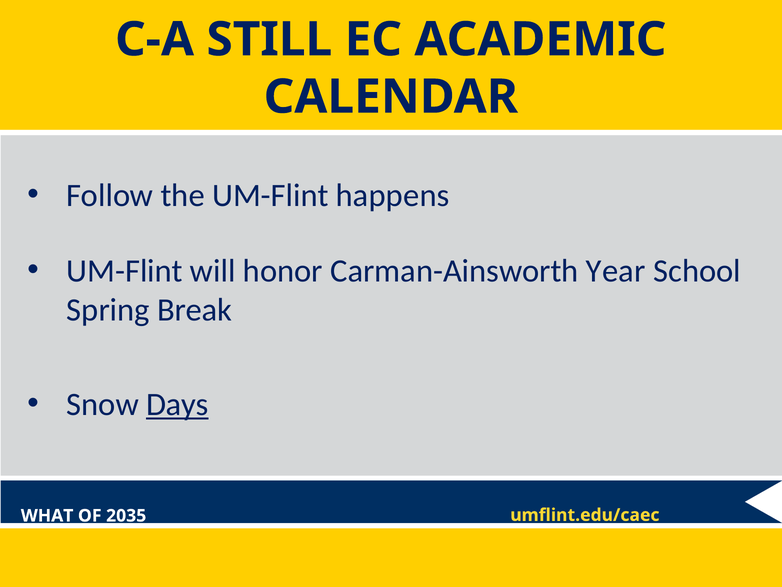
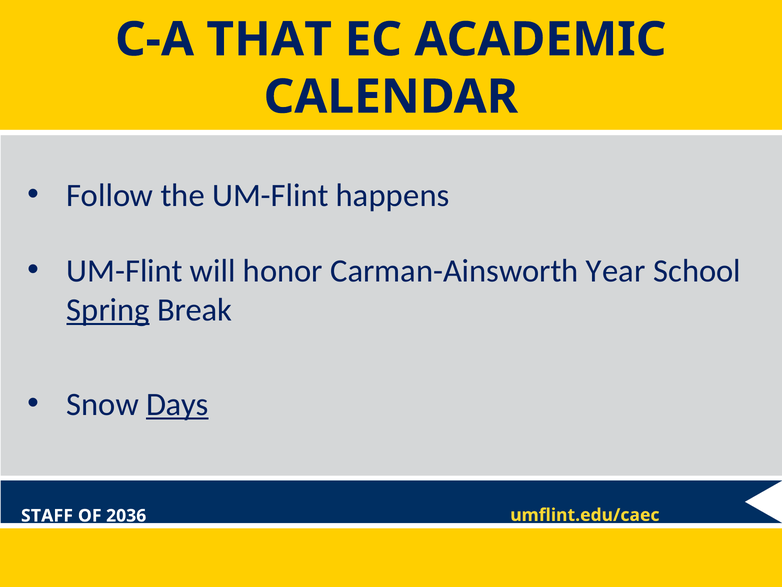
STILL: STILL -> THAT
Spring underline: none -> present
WHAT: WHAT -> STAFF
2035: 2035 -> 2036
